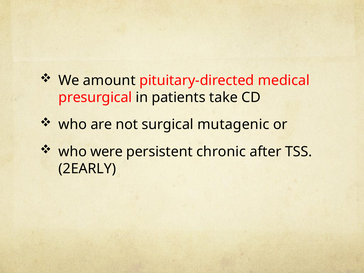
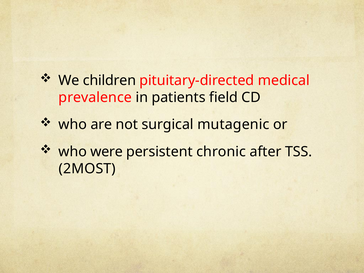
amount: amount -> children
presurgical: presurgical -> prevalence
take: take -> field
2EARLY: 2EARLY -> 2MOST
